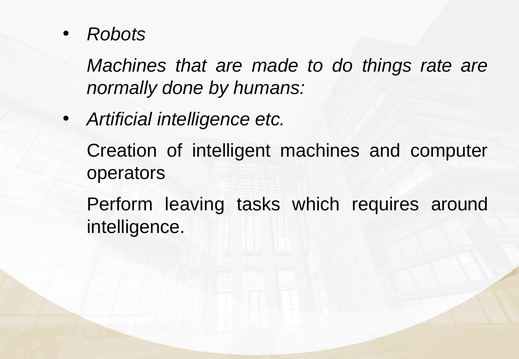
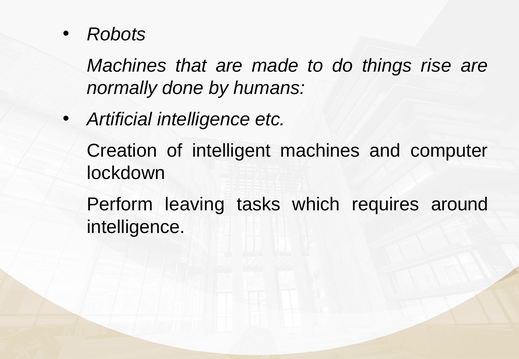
rate: rate -> rise
operators: operators -> lockdown
